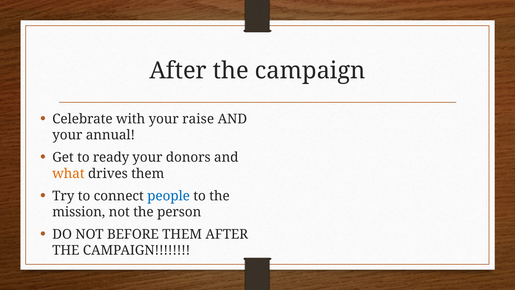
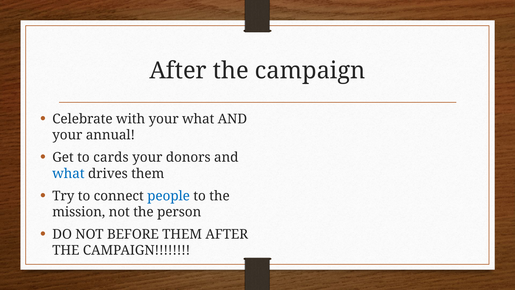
your raise: raise -> what
ready: ready -> cards
what at (68, 173) colour: orange -> blue
